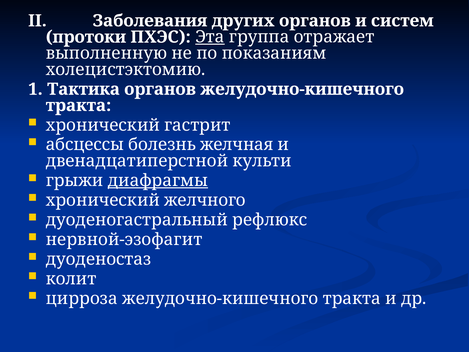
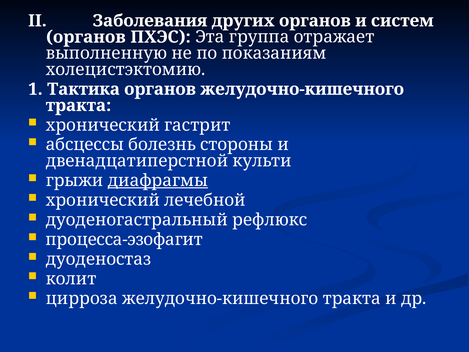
протоки at (86, 37): протоки -> органов
Эта underline: present -> none
желчная: желчная -> стороны
желчного: желчного -> лечебной
нервной-эзофагит: нервной-эзофагит -> процесса-эзофагит
